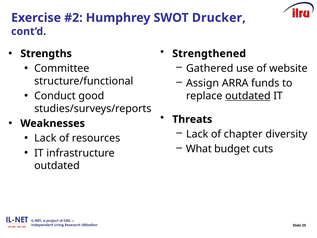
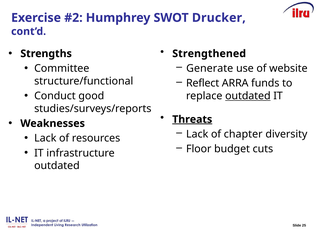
Gathered: Gathered -> Generate
Assign: Assign -> Reflect
Threats underline: none -> present
What: What -> Floor
